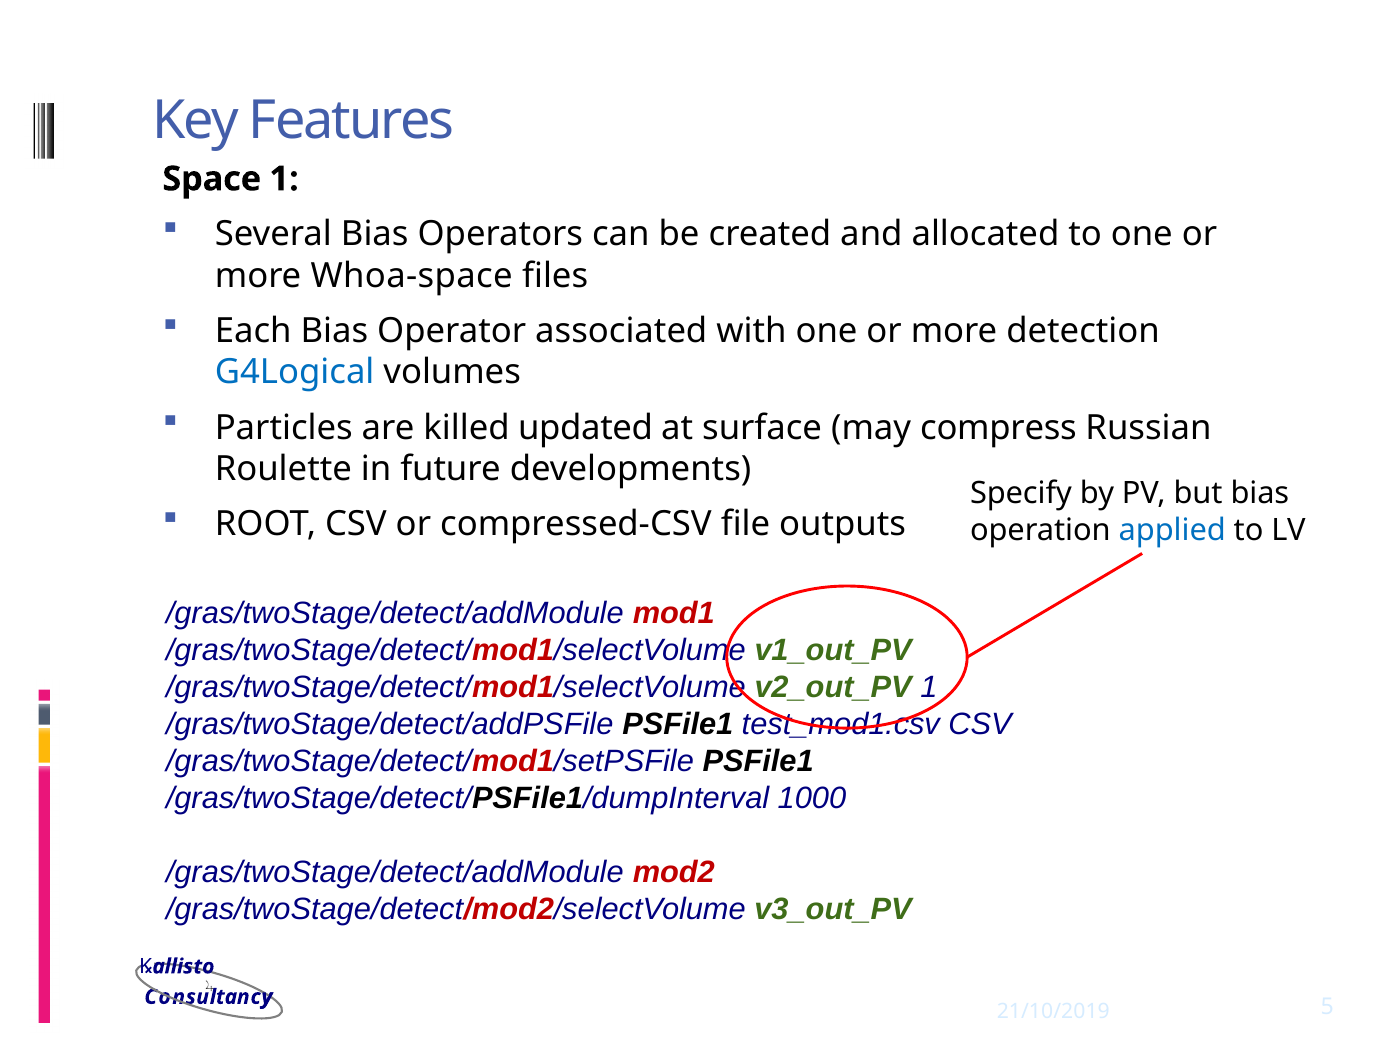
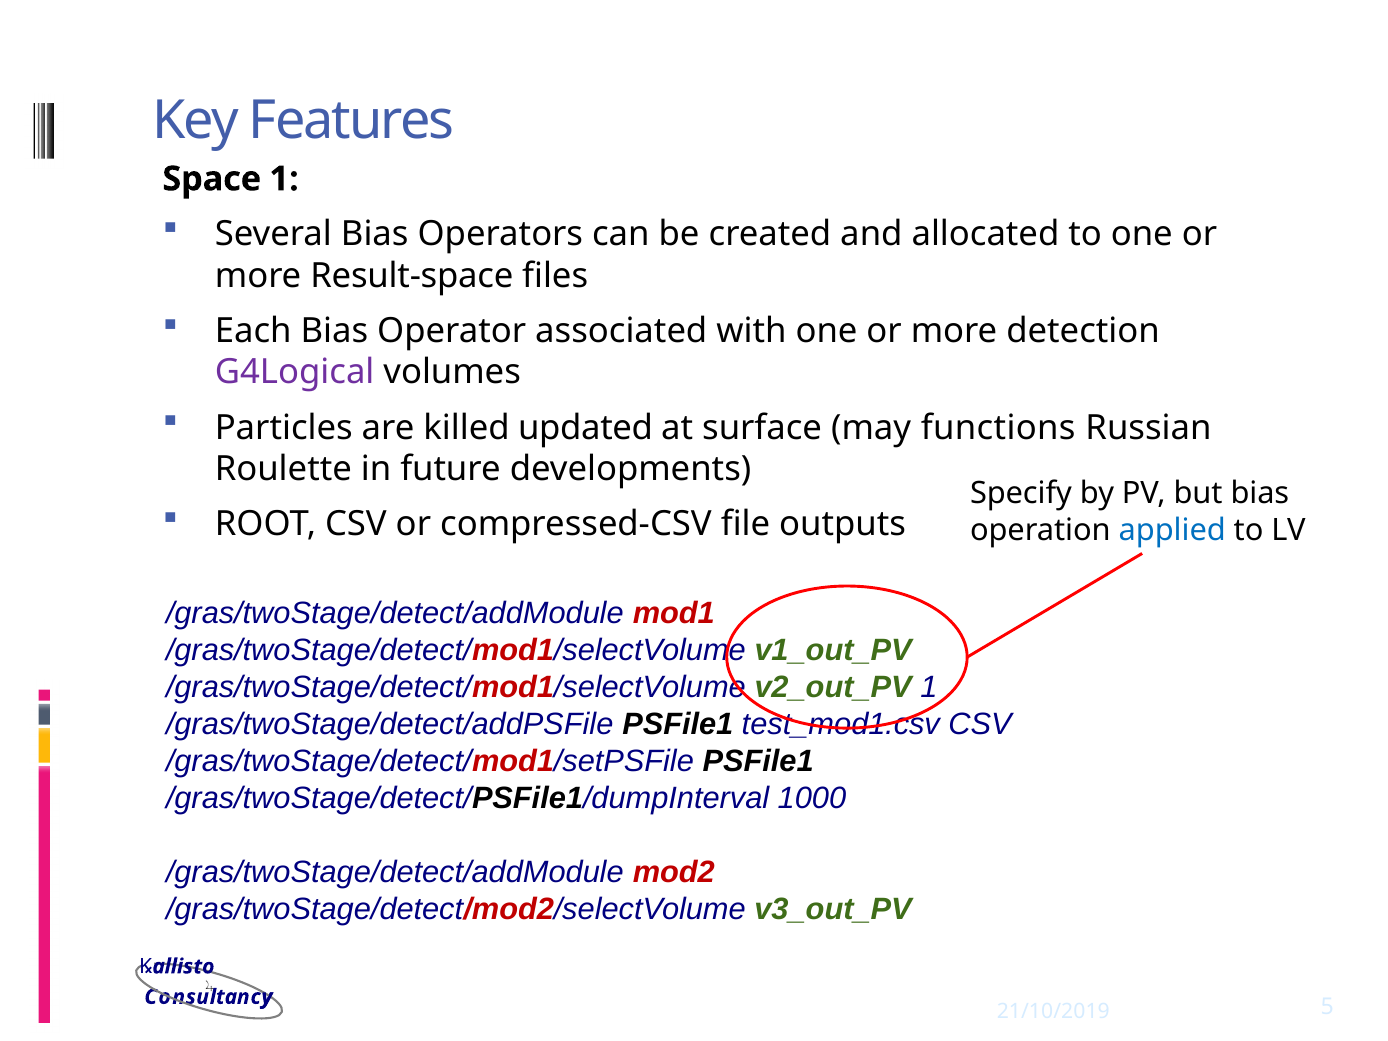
Whoa-space: Whoa-space -> Result-space
G4Logical colour: blue -> purple
compress: compress -> functions
